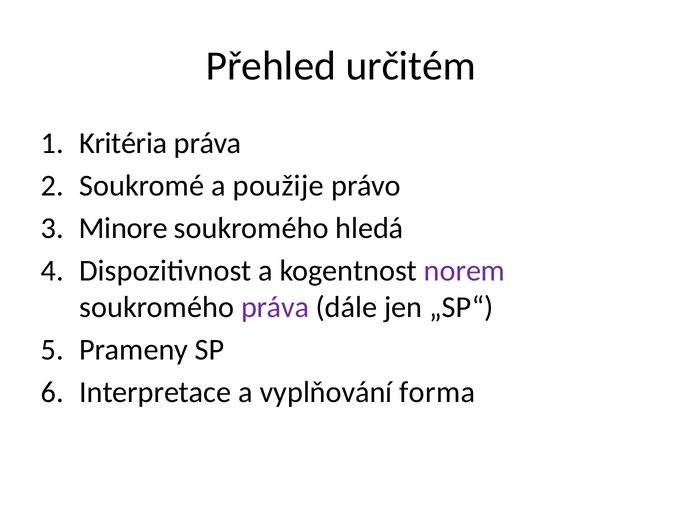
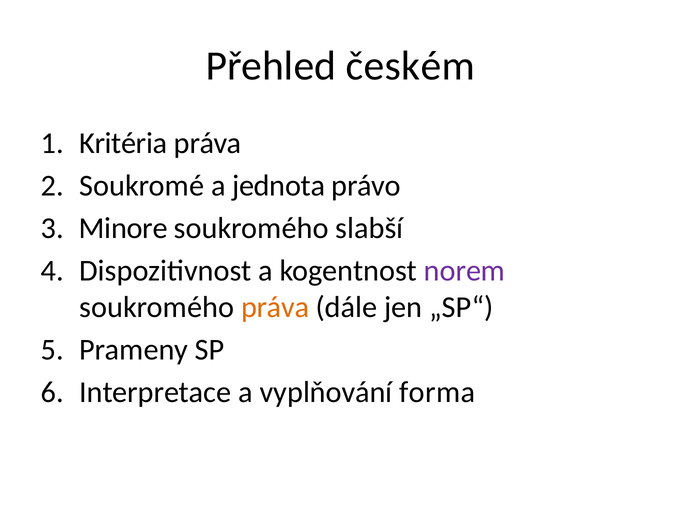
určitém: určitém -> českém
použije: použije -> jednota
hledá: hledá -> slabší
práva at (275, 307) colour: purple -> orange
